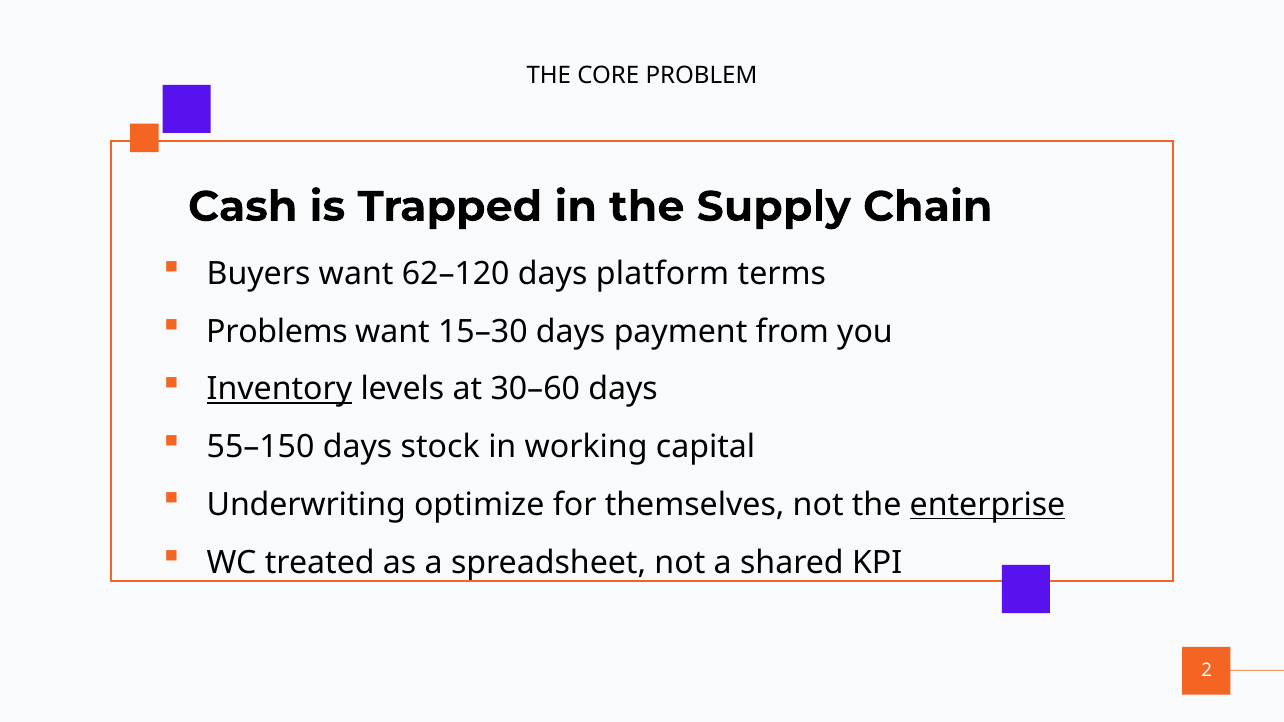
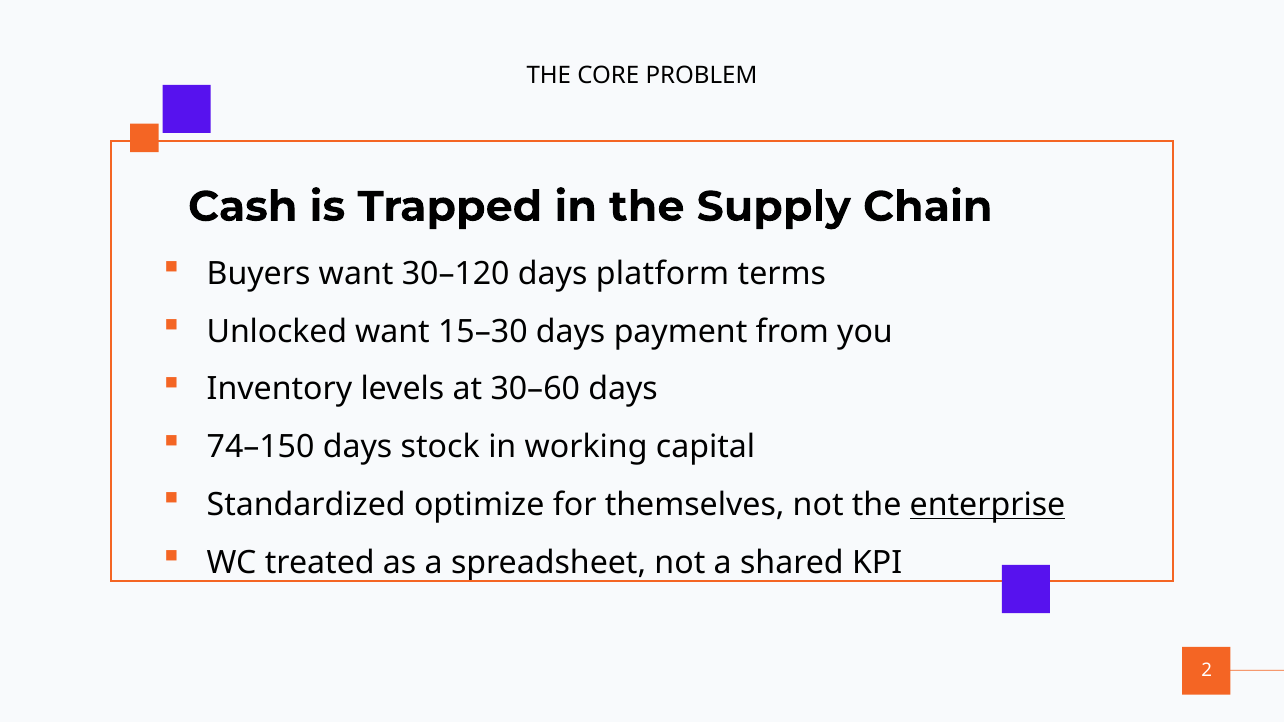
62–120: 62–120 -> 30–120
Problems: Problems -> Unlocked
Inventory underline: present -> none
55–150: 55–150 -> 74–150
Underwriting: Underwriting -> Standardized
